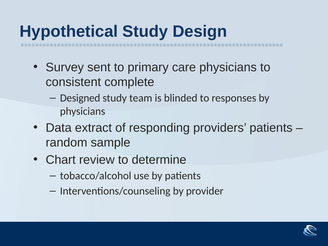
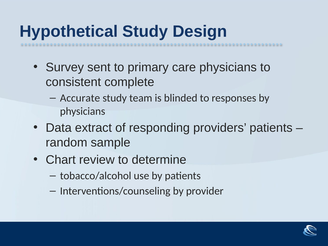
Designed: Designed -> Accurate
